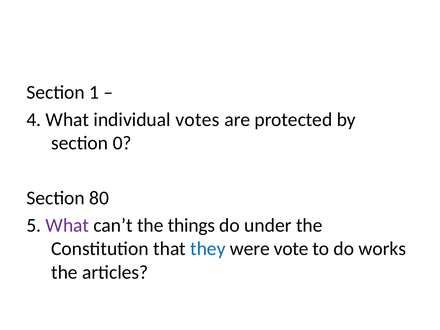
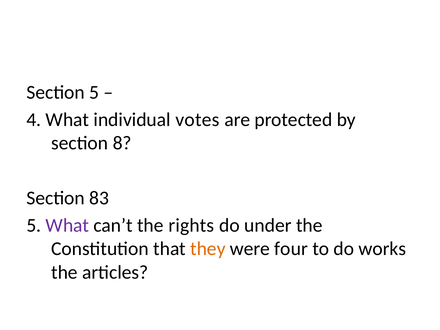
Section 1: 1 -> 5
0: 0 -> 8
80: 80 -> 83
things: things -> rights
they colour: blue -> orange
vote: vote -> four
